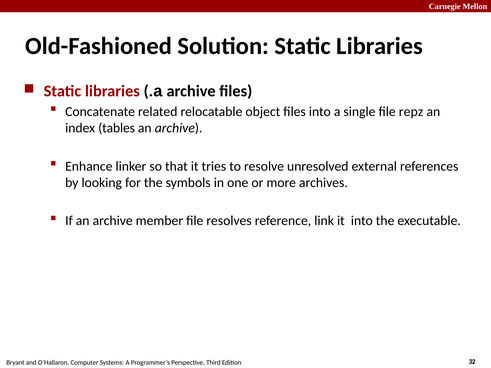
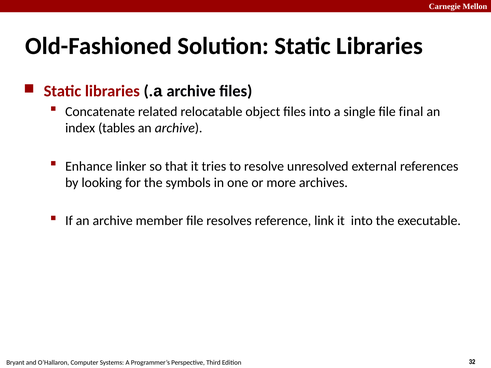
repz: repz -> final
